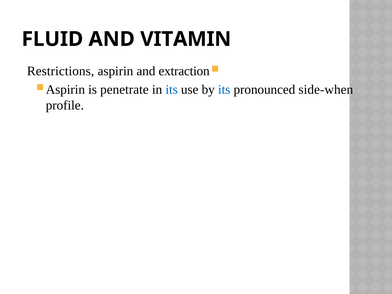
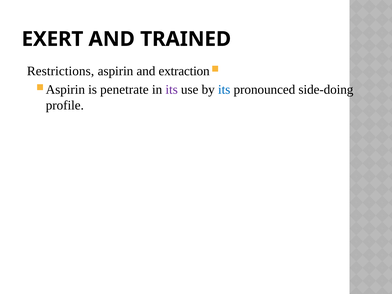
FLUID: FLUID -> EXERT
VITAMIN: VITAMIN -> TRAINED
its at (172, 90) colour: blue -> purple
side-when: side-when -> side-doing
